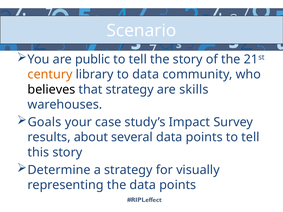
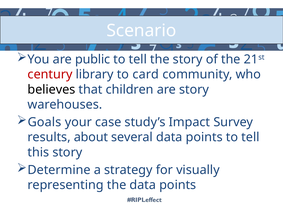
century colour: orange -> red
to data: data -> card
that strategy: strategy -> children
are skills: skills -> story
